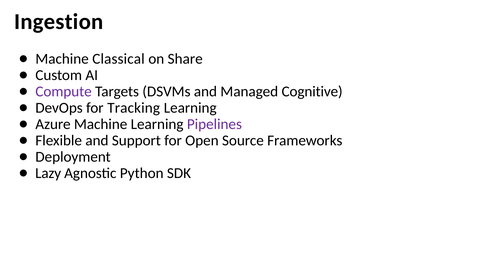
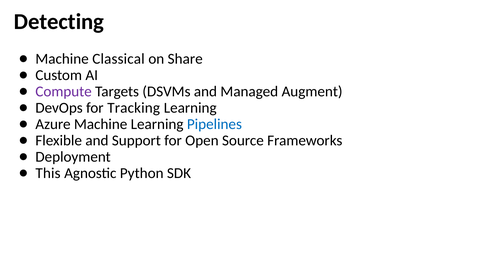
Ingestion: Ingestion -> Detecting
Cognitive: Cognitive -> Augment
Pipelines colour: purple -> blue
Lazy: Lazy -> This
